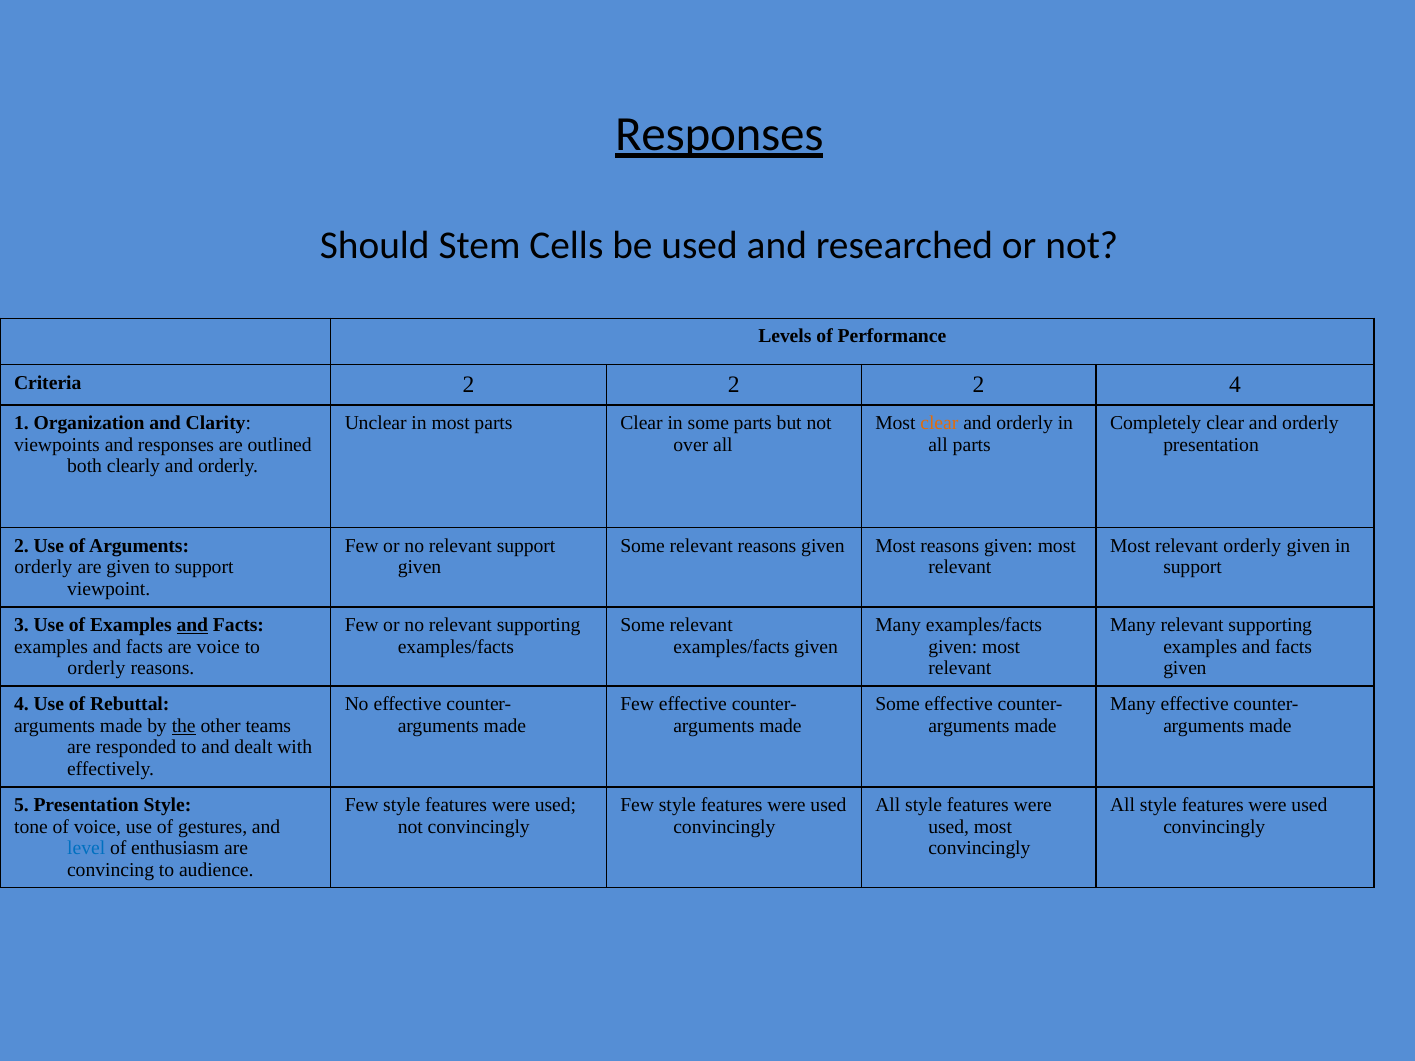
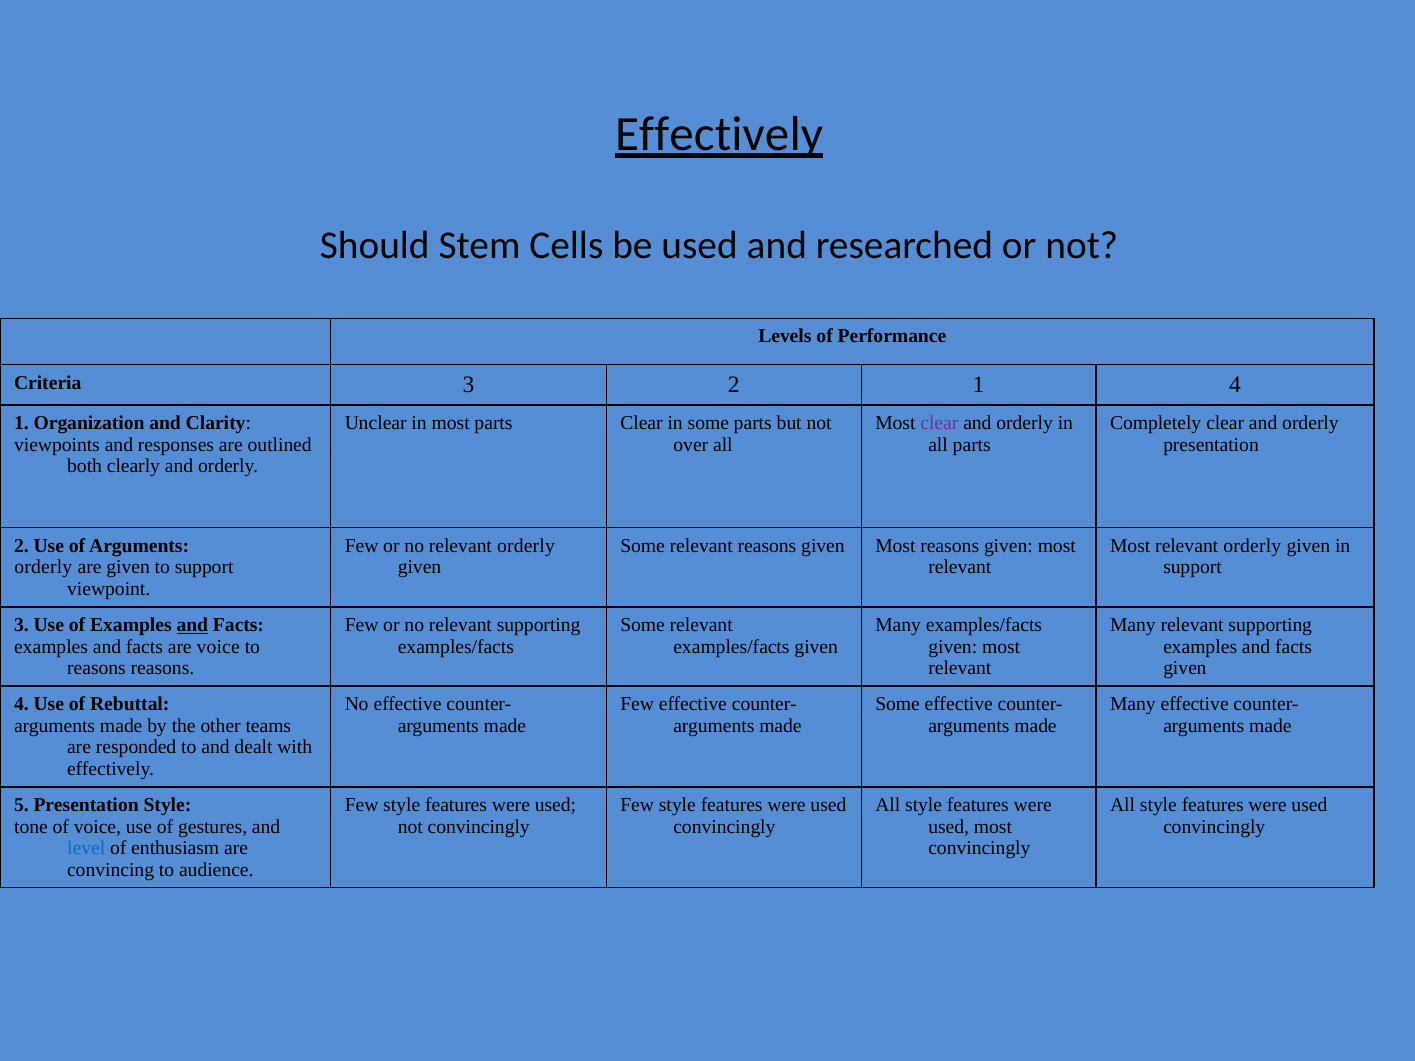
Responses at (719, 134): Responses -> Effectively
Criteria 2: 2 -> 3
2 at (979, 385): 2 -> 1
clear at (939, 423) colour: orange -> purple
no relevant support: support -> orderly
orderly at (96, 668): orderly -> reasons
the underline: present -> none
